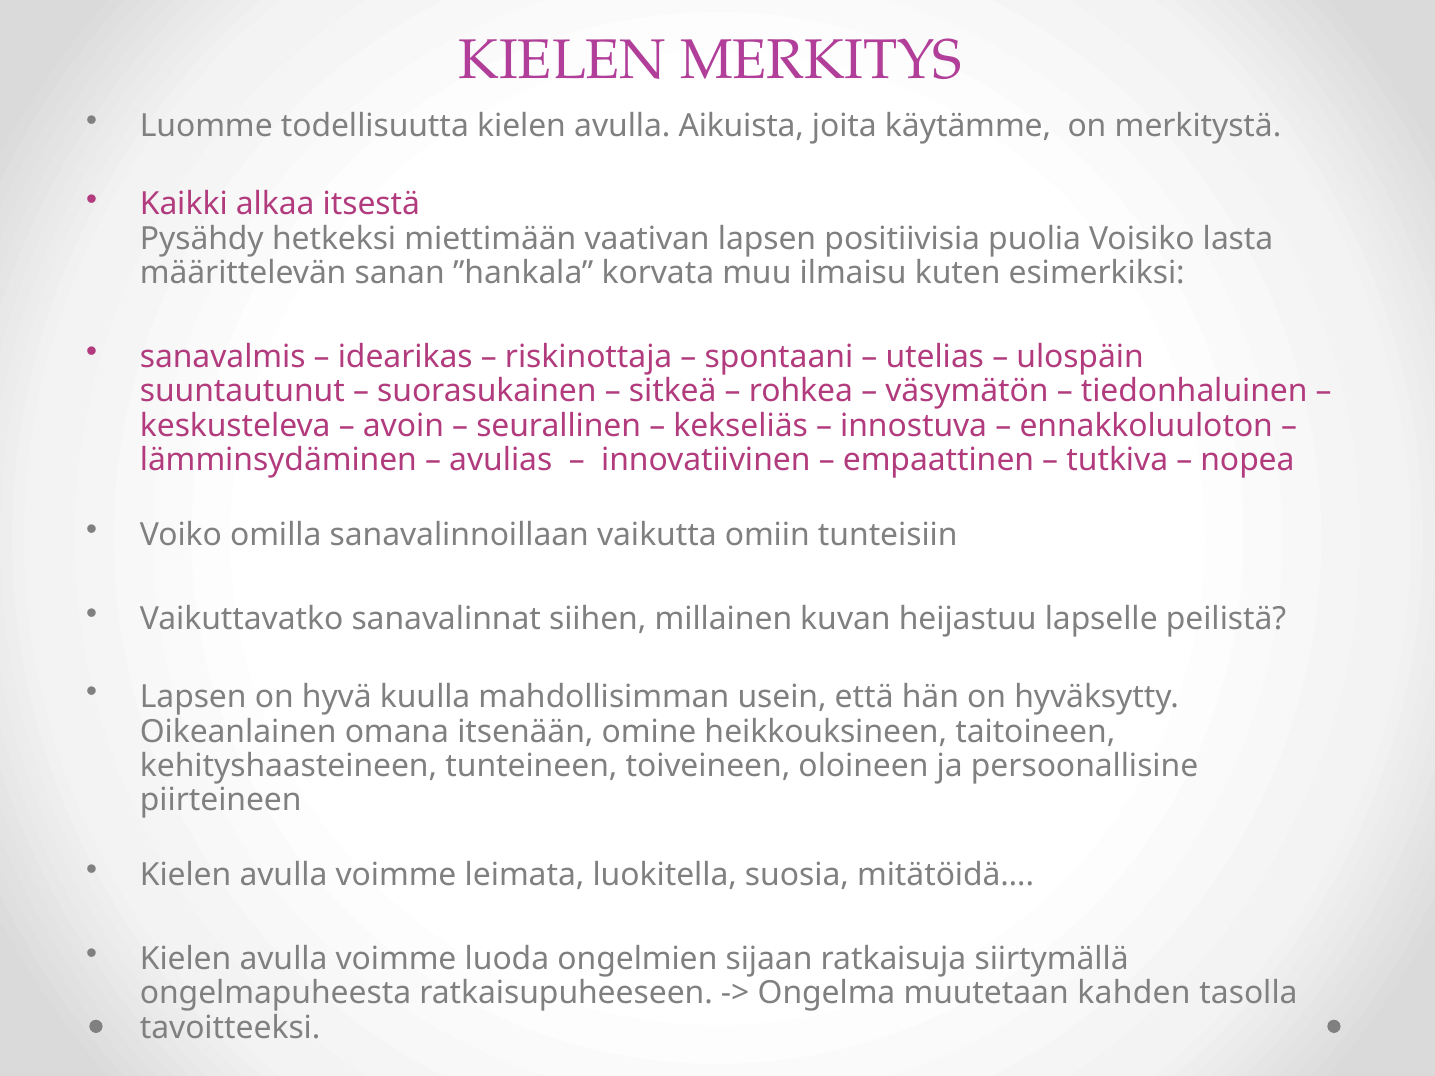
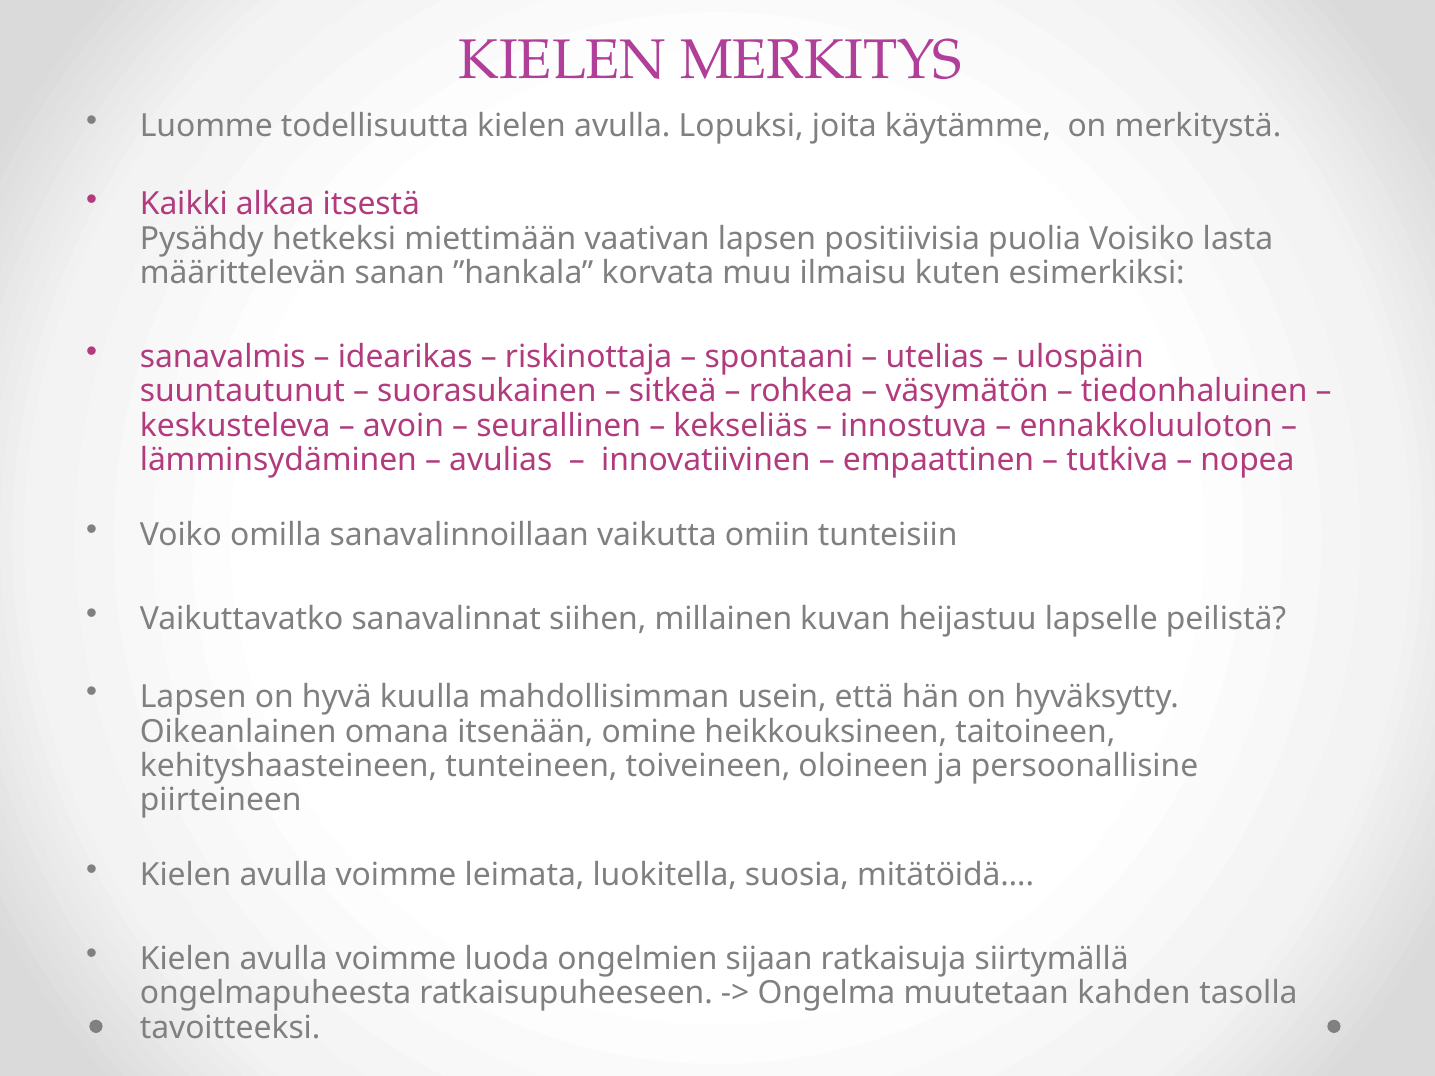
Aikuista: Aikuista -> Lopuksi
